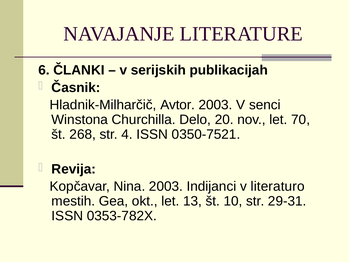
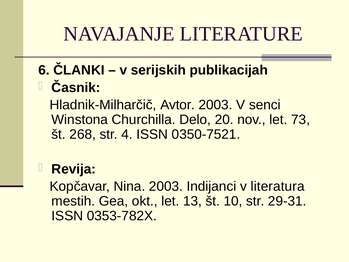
70: 70 -> 73
literaturo: literaturo -> literatura
